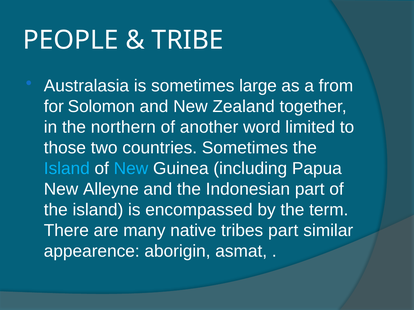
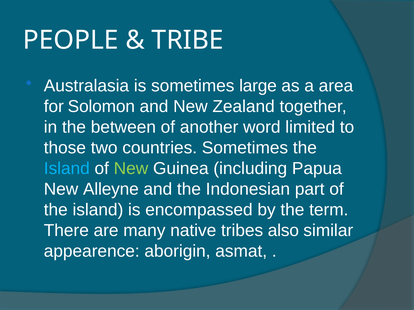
from: from -> area
northern: northern -> between
New at (131, 169) colour: light blue -> light green
tribes part: part -> also
